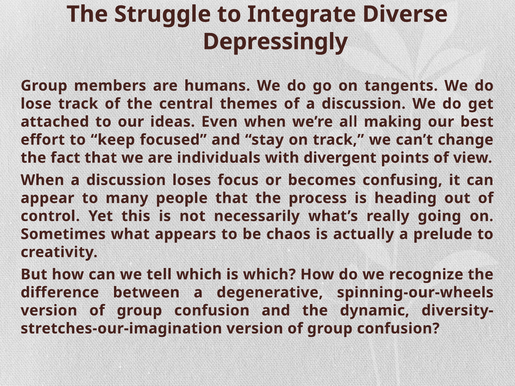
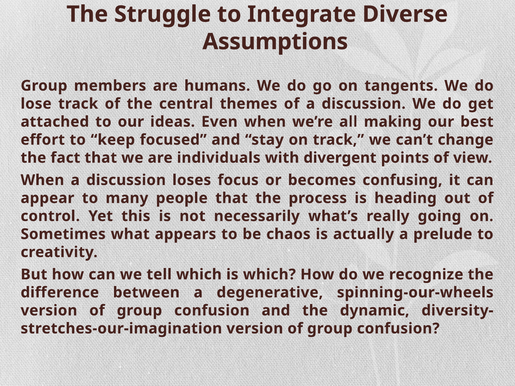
Depressingly: Depressingly -> Assumptions
